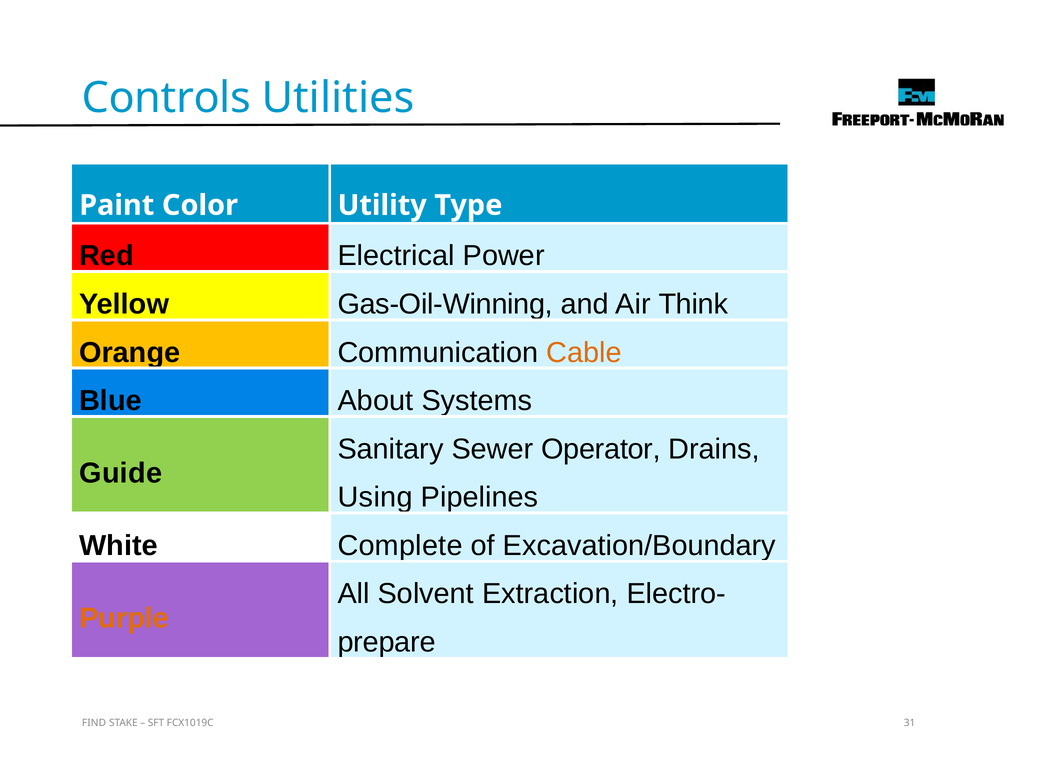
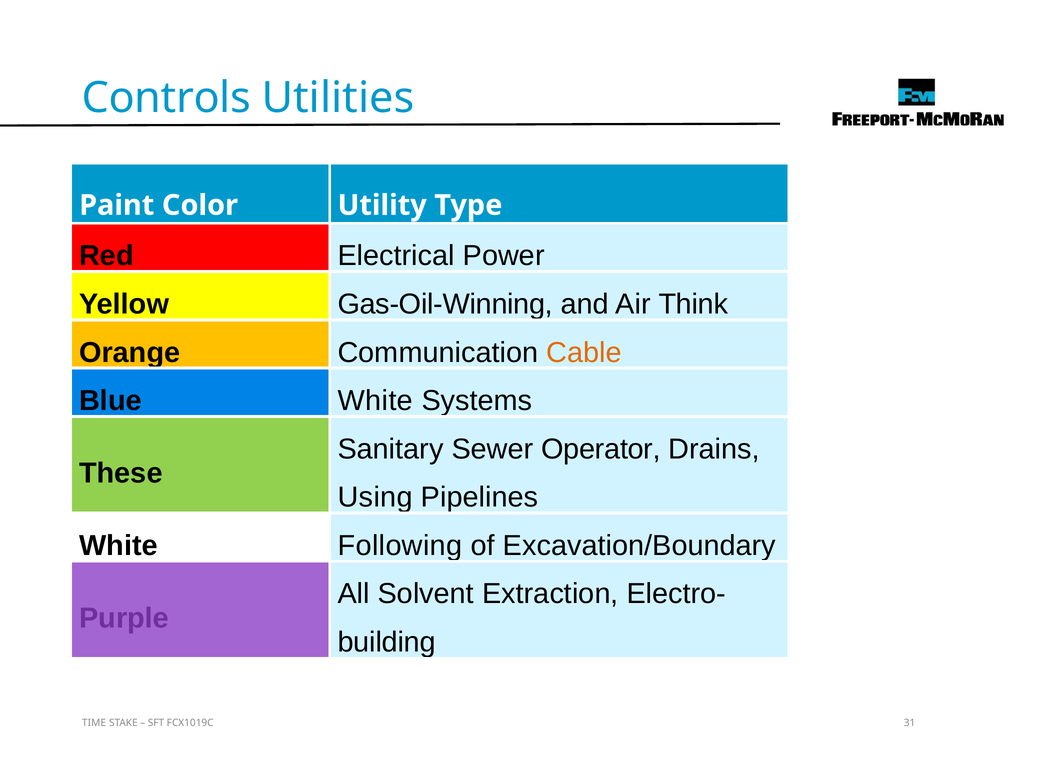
Blue About: About -> White
Guide: Guide -> These
Complete: Complete -> Following
Purple colour: orange -> purple
prepare: prepare -> building
FIND: FIND -> TIME
